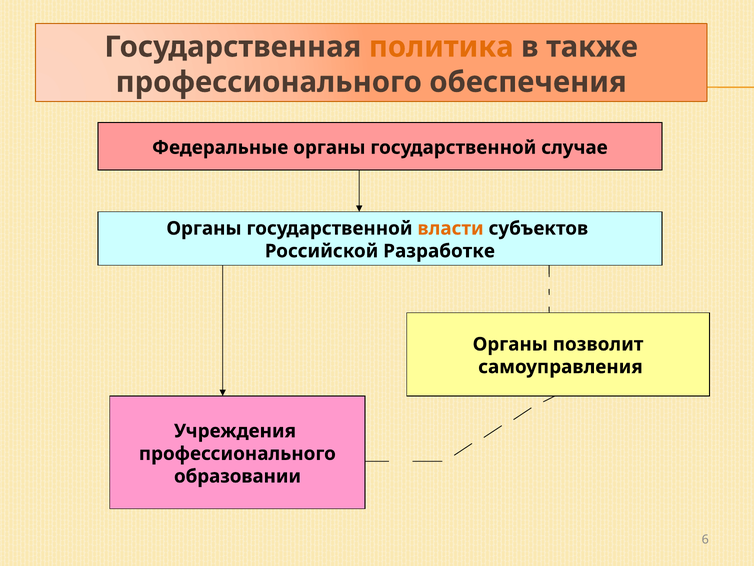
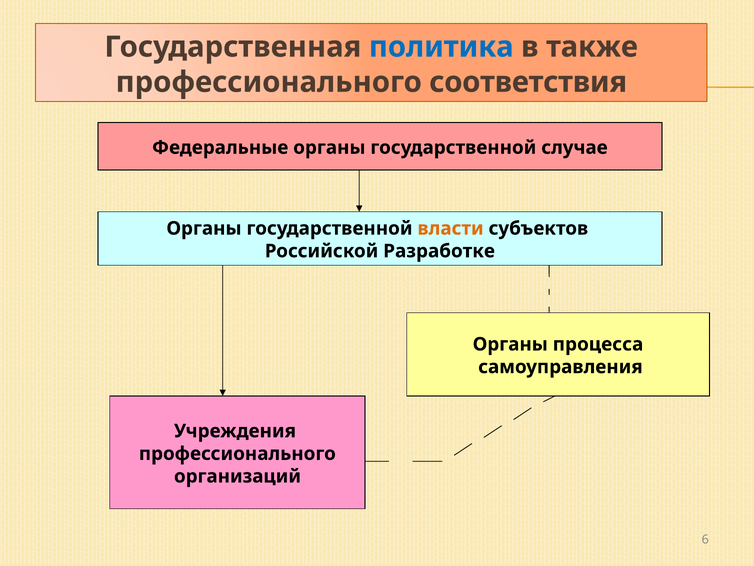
политика colour: orange -> blue
обеспечения: обеспечения -> соответствия
позволит: позволит -> процесса
образовании: образовании -> организаций
